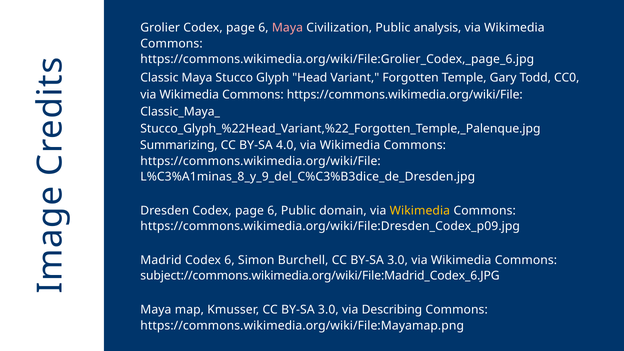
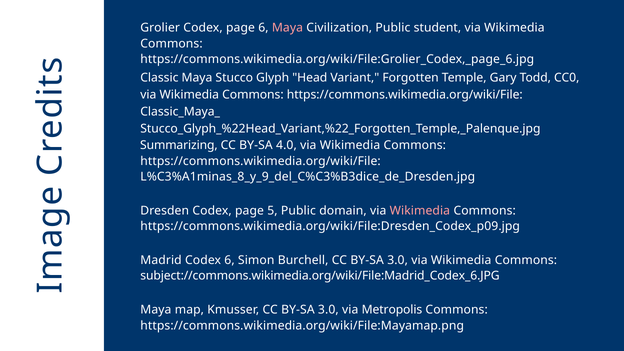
analysis: analysis -> student
Dresden Codex page 6: 6 -> 5
Wikimedia at (420, 211) colour: yellow -> pink
Describing: Describing -> Metropolis
